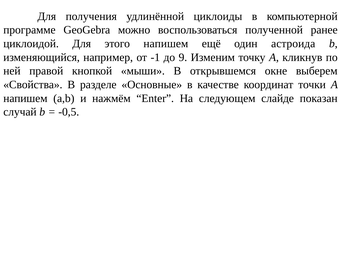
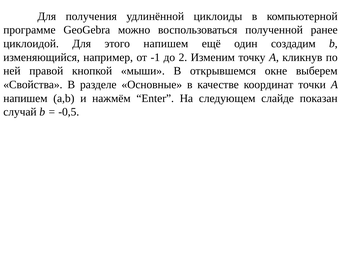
астроида: астроида -> создадим
9: 9 -> 2
